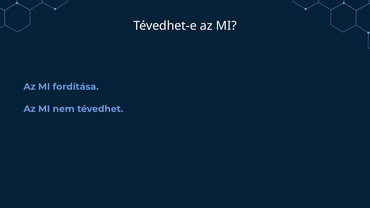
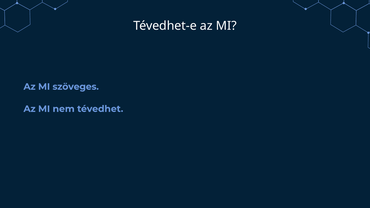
fordítása: fordítása -> szöveges
